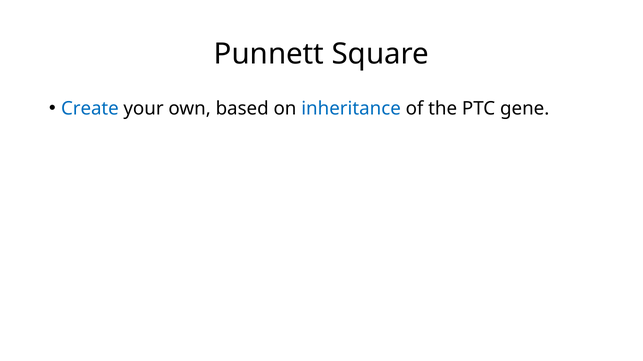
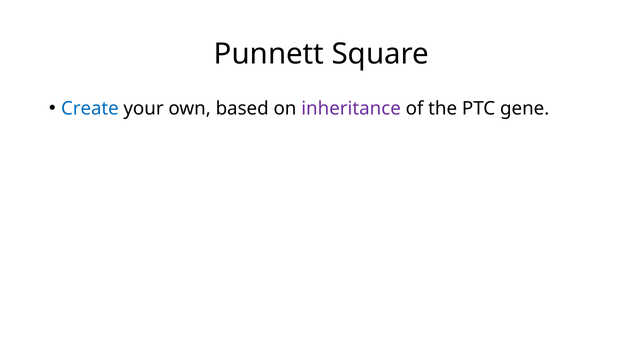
inheritance colour: blue -> purple
